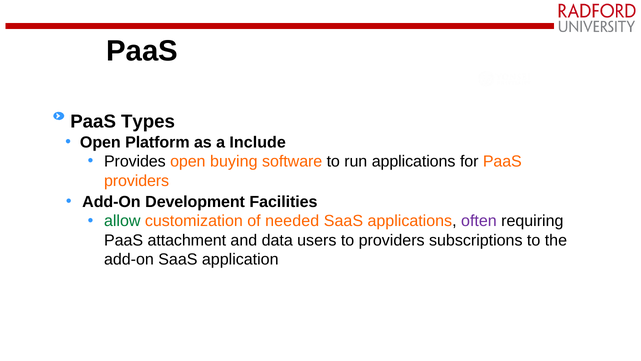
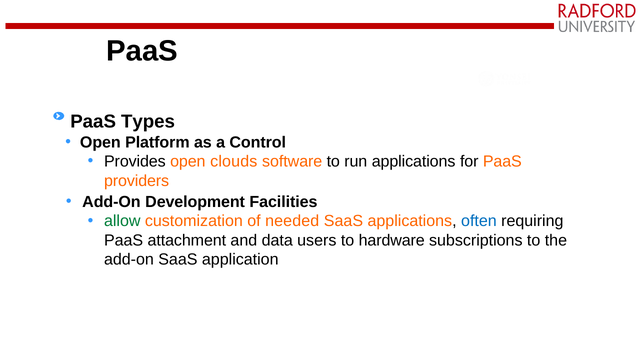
Include: Include -> Control
buying: buying -> clouds
often colour: purple -> blue
to providers: providers -> hardware
